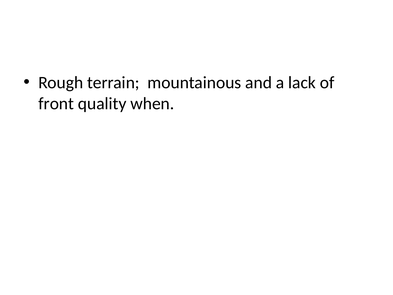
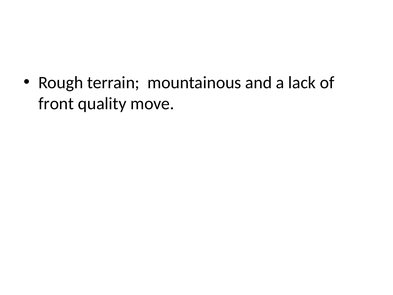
when: when -> move
